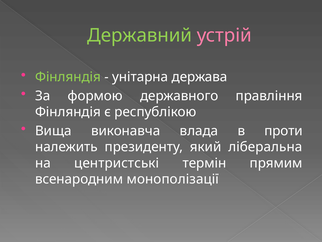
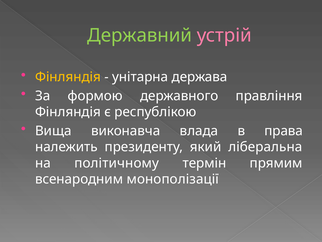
Фінляндія at (68, 77) colour: light green -> yellow
проти: проти -> права
центристські: центристські -> політичному
